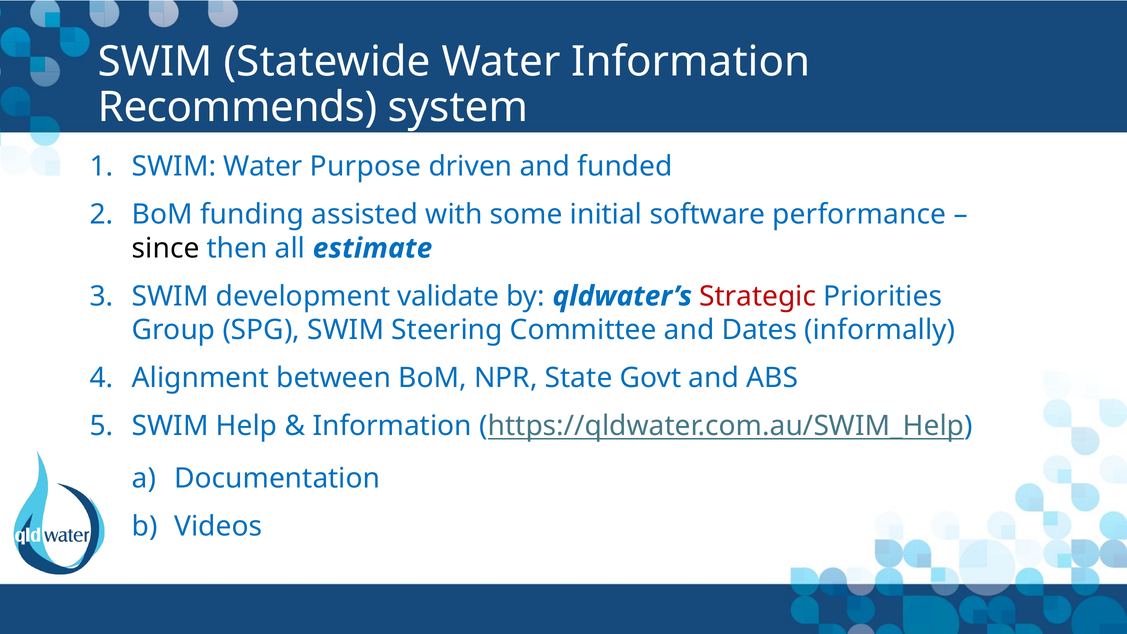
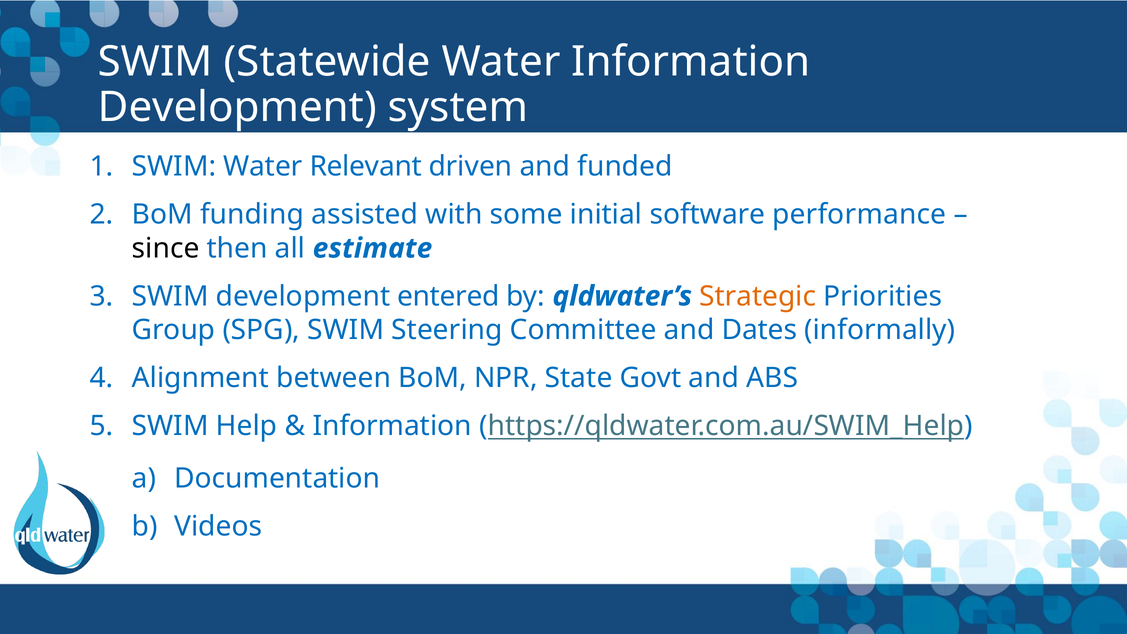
Recommends at (237, 107): Recommends -> Development
Purpose: Purpose -> Relevant
validate: validate -> entered
Strategic colour: red -> orange
